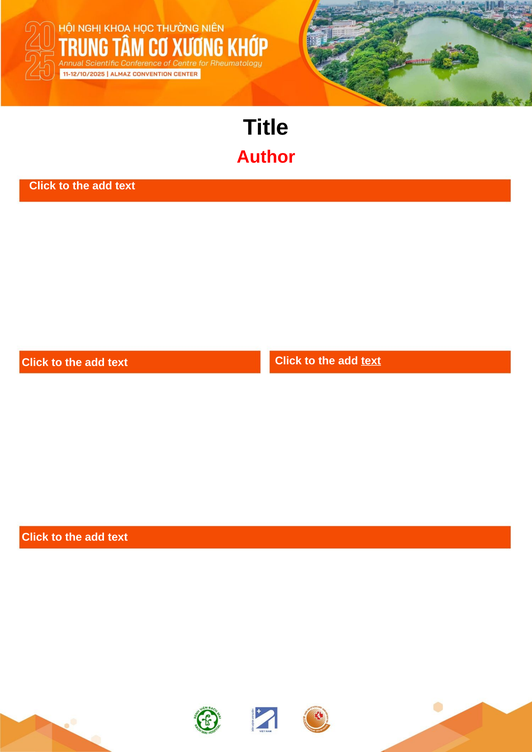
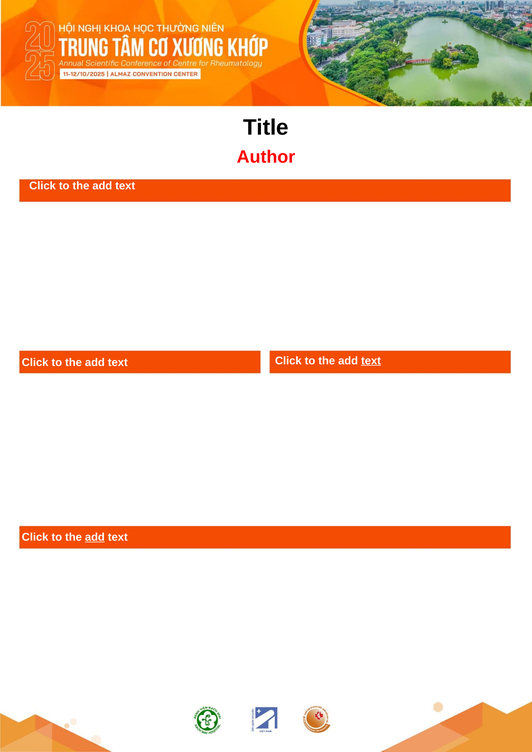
add at (95, 537) underline: none -> present
